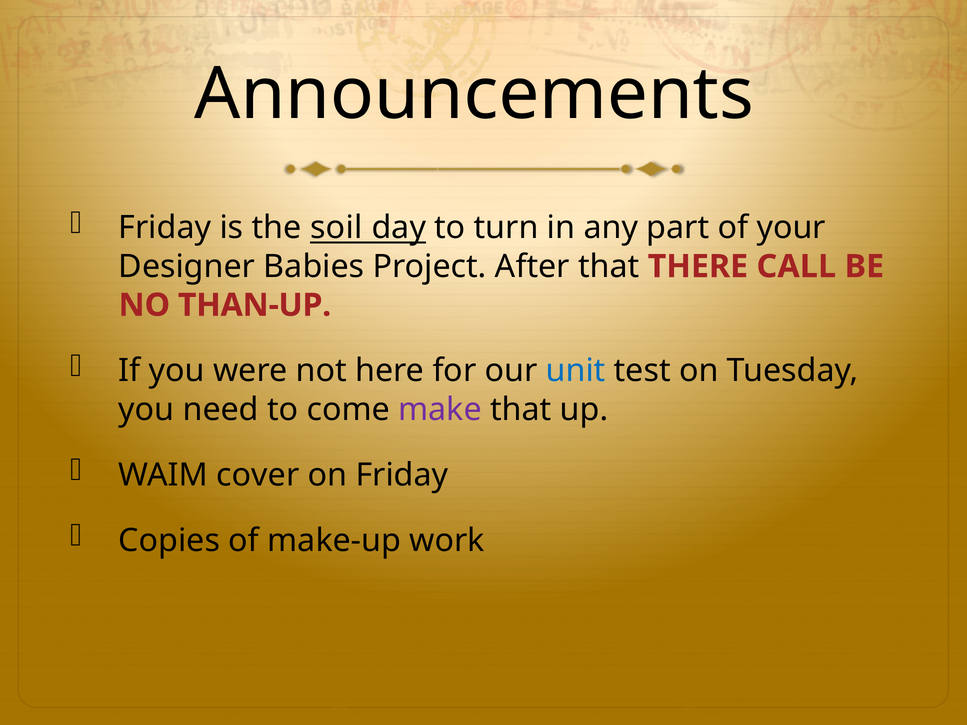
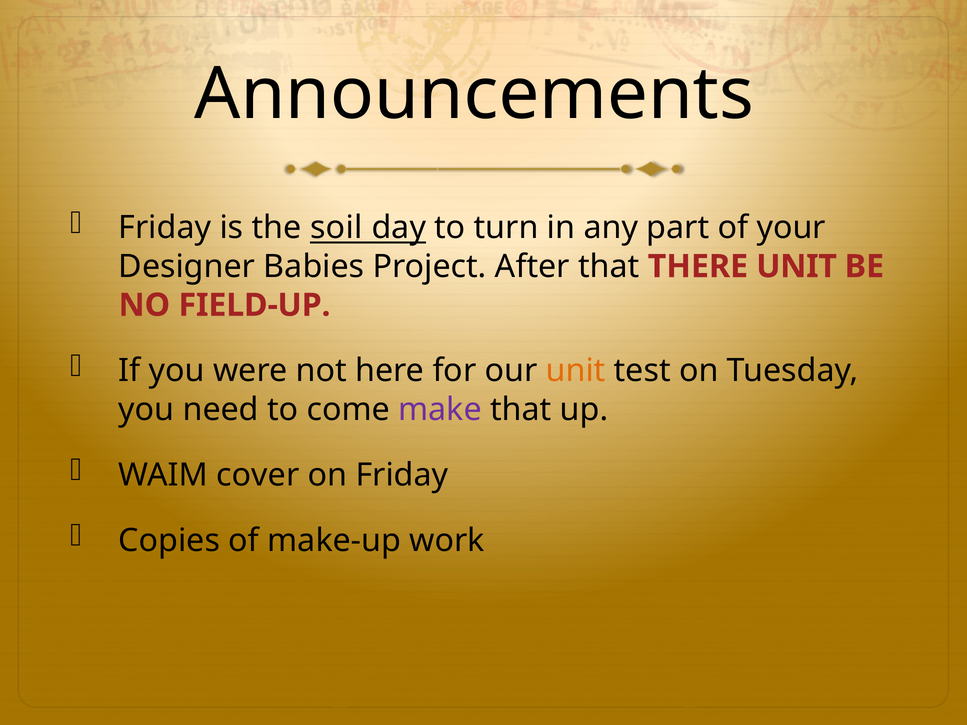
THERE CALL: CALL -> UNIT
THAN-UP: THAN-UP -> FIELD-UP
unit at (576, 371) colour: blue -> orange
